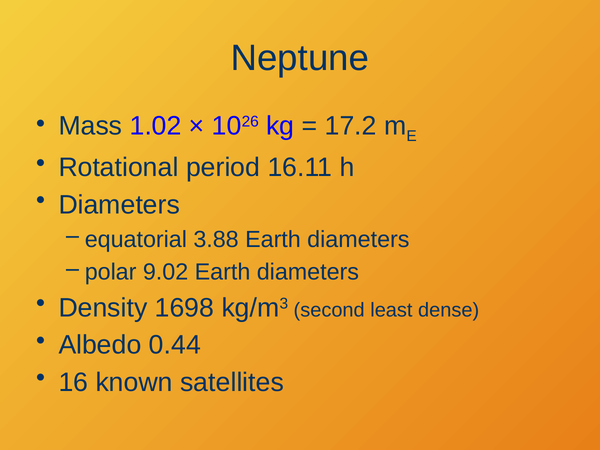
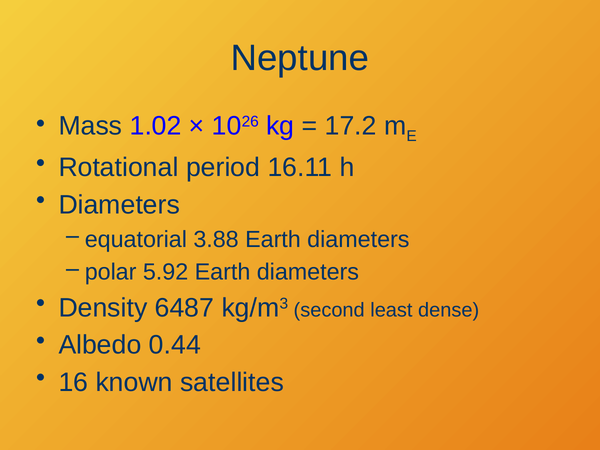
9.02: 9.02 -> 5.92
1698: 1698 -> 6487
